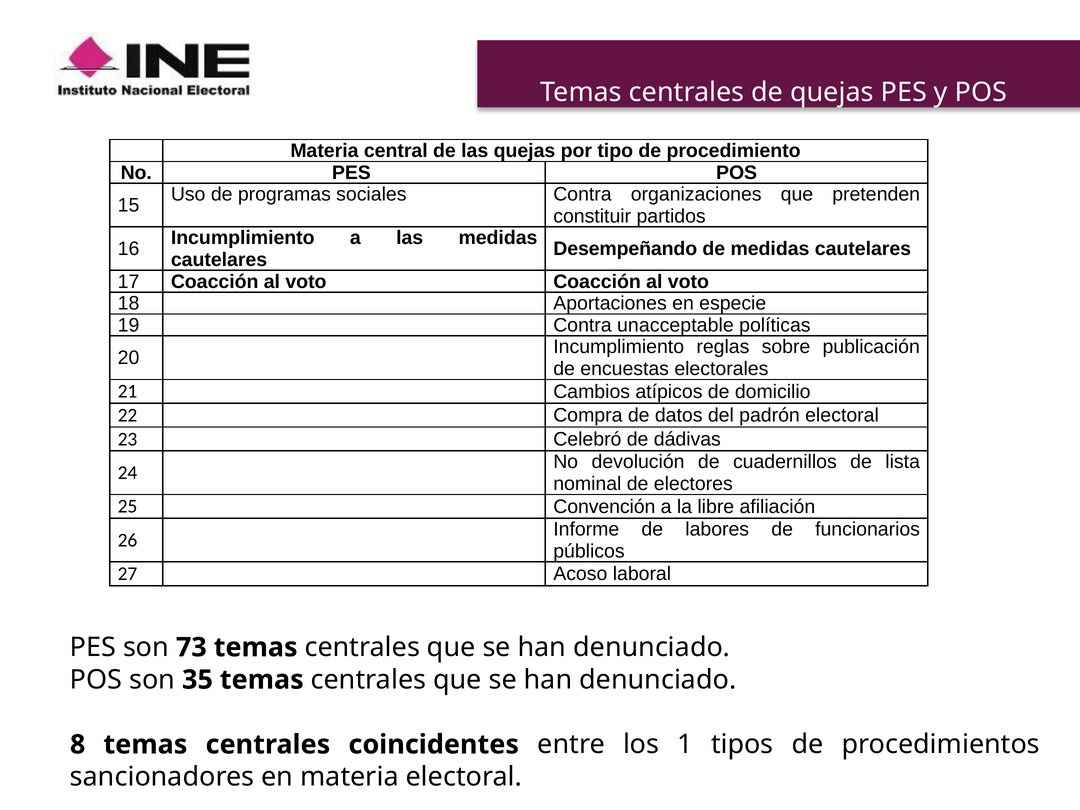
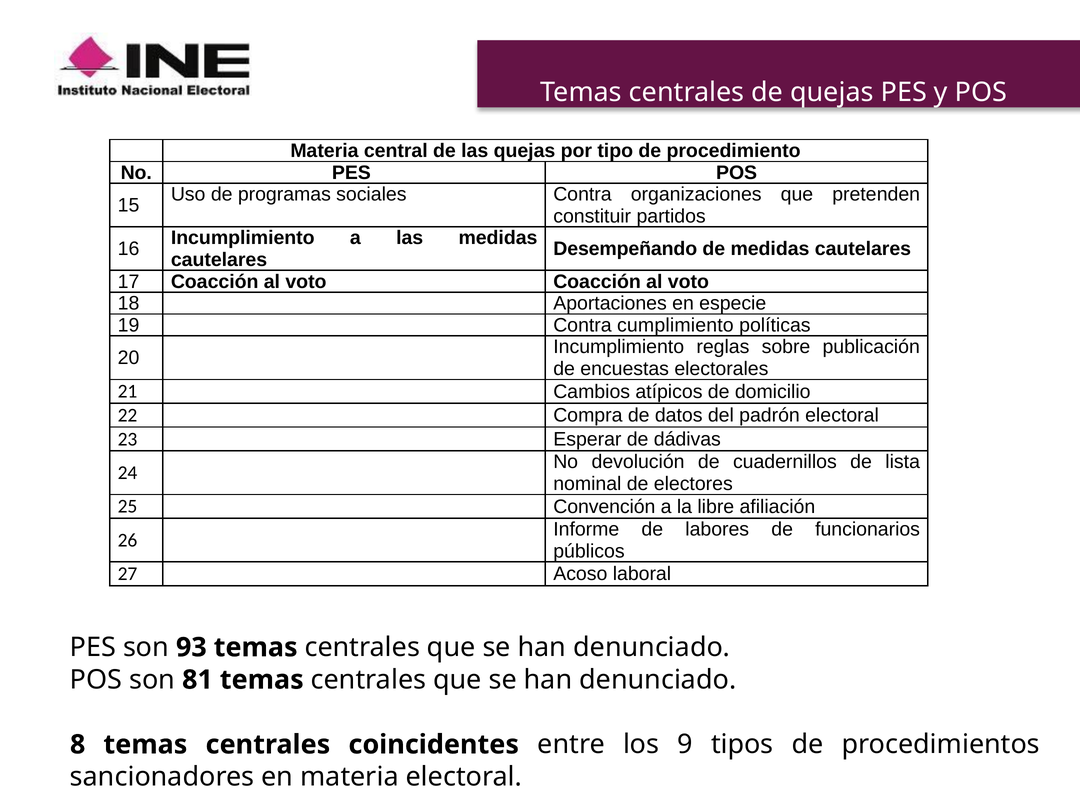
unacceptable: unacceptable -> cumplimiento
Celebró: Celebró -> Esperar
73: 73 -> 93
35: 35 -> 81
1: 1 -> 9
